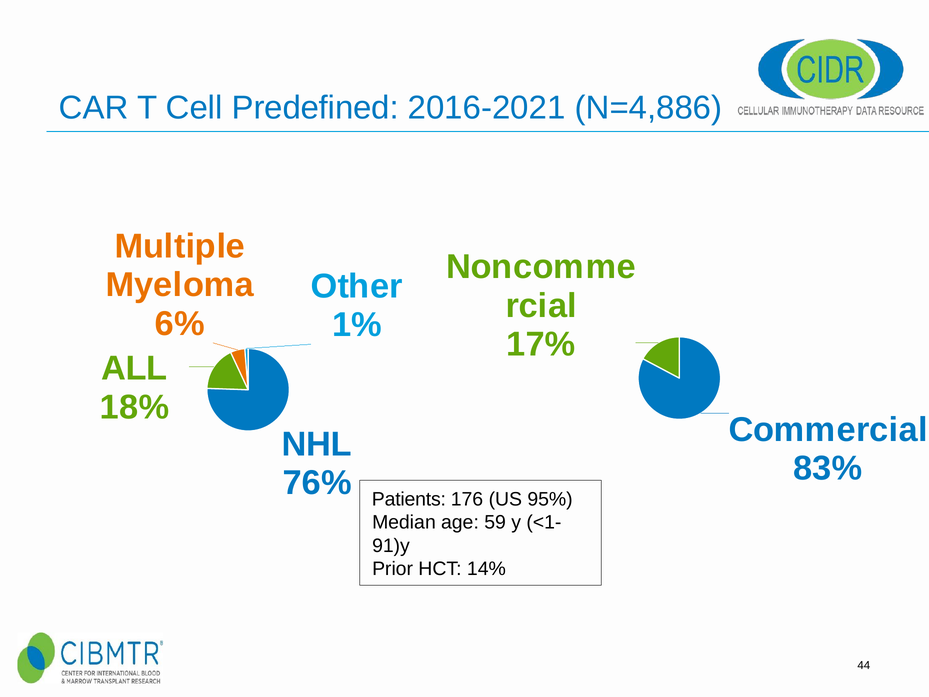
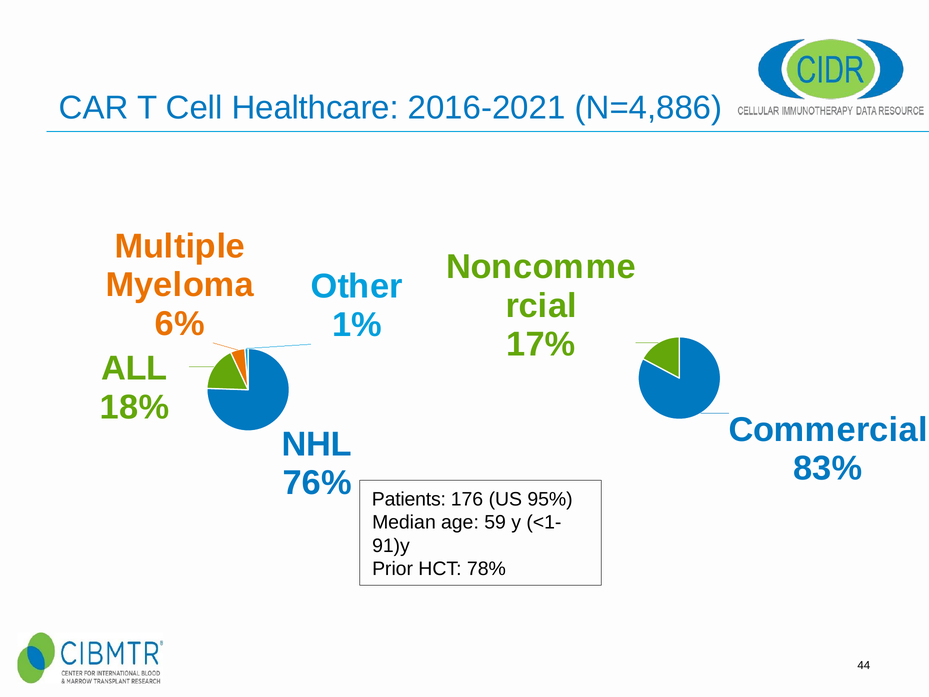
Predefined: Predefined -> Healthcare
14%: 14% -> 78%
